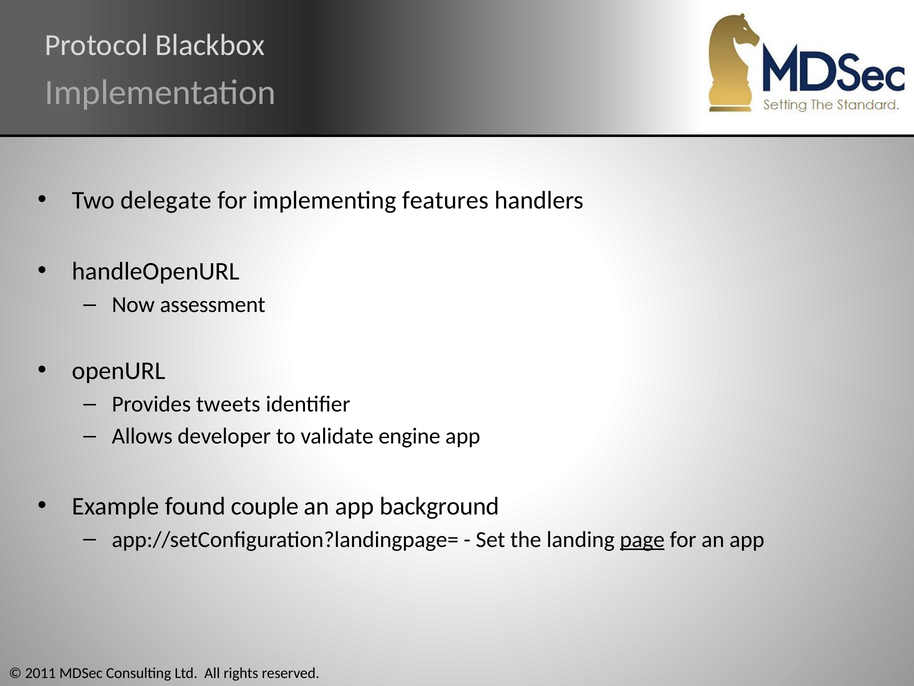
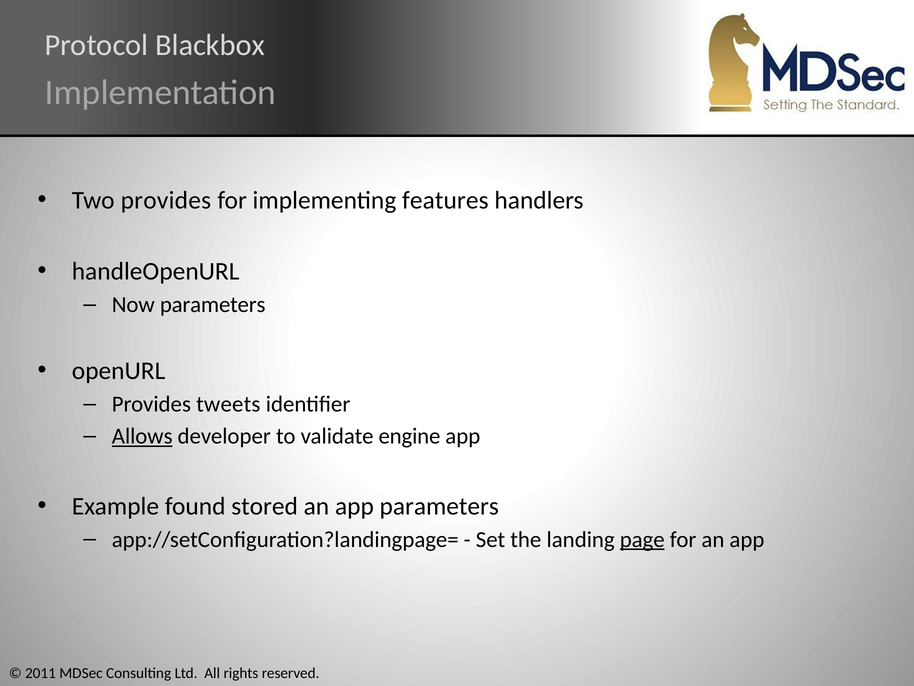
Two delegate: delegate -> provides
Now assessment: assessment -> parameters
Allows underline: none -> present
couple: couple -> stored
app background: background -> parameters
